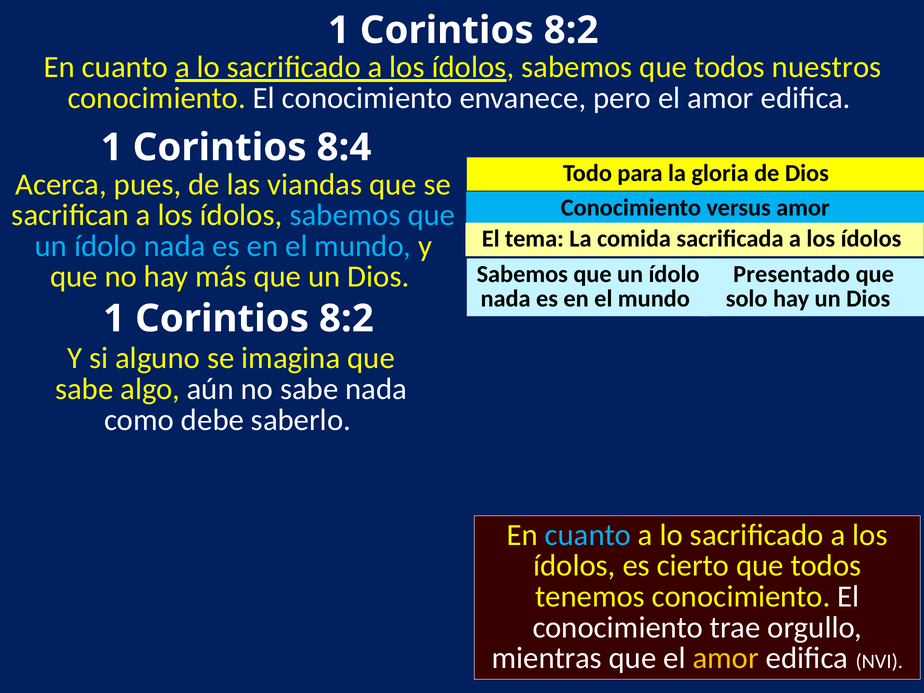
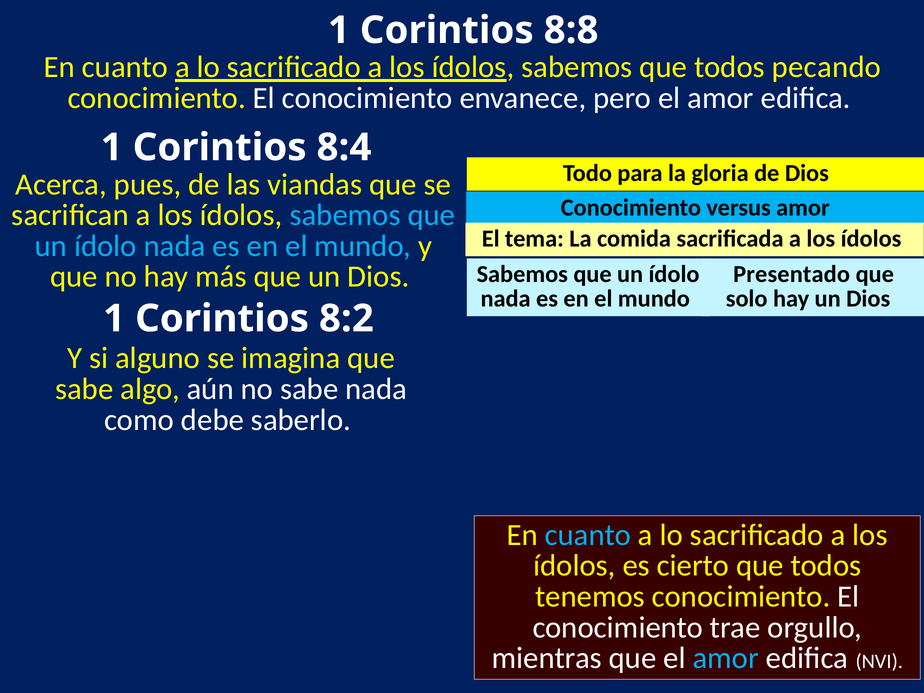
8:2 at (571, 30): 8:2 -> 8:8
nuestros: nuestros -> pecando
amor at (726, 658) colour: yellow -> light blue
